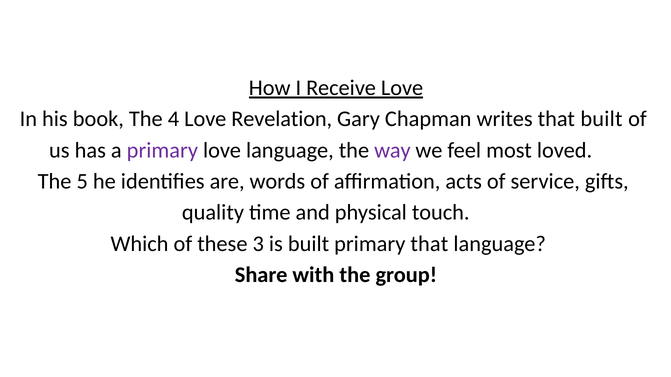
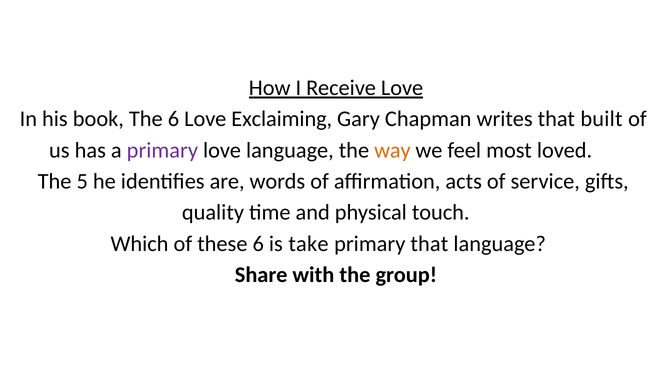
The 4: 4 -> 6
Revelation: Revelation -> Exclaiming
way colour: purple -> orange
these 3: 3 -> 6
is built: built -> take
